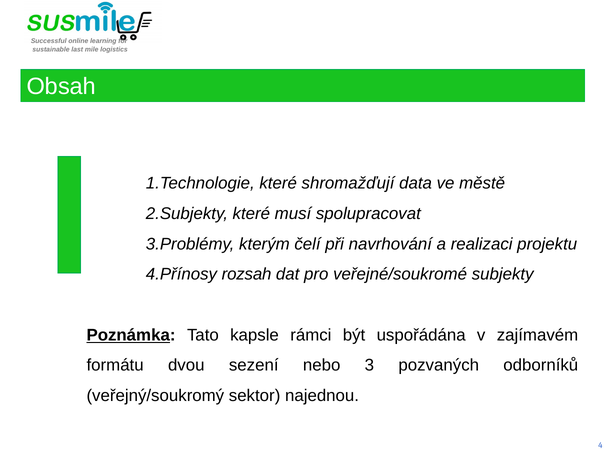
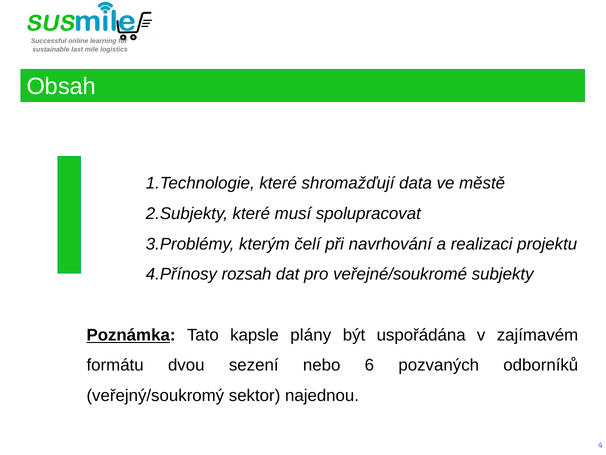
rámci: rámci -> plány
3: 3 -> 6
